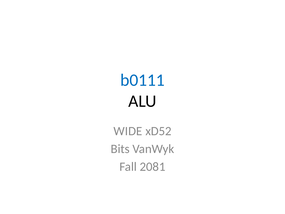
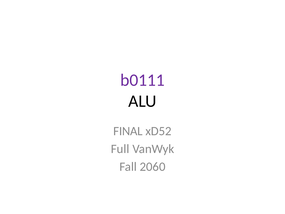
b0111 colour: blue -> purple
WIDE: WIDE -> FINAL
Bits: Bits -> Full
2081: 2081 -> 2060
